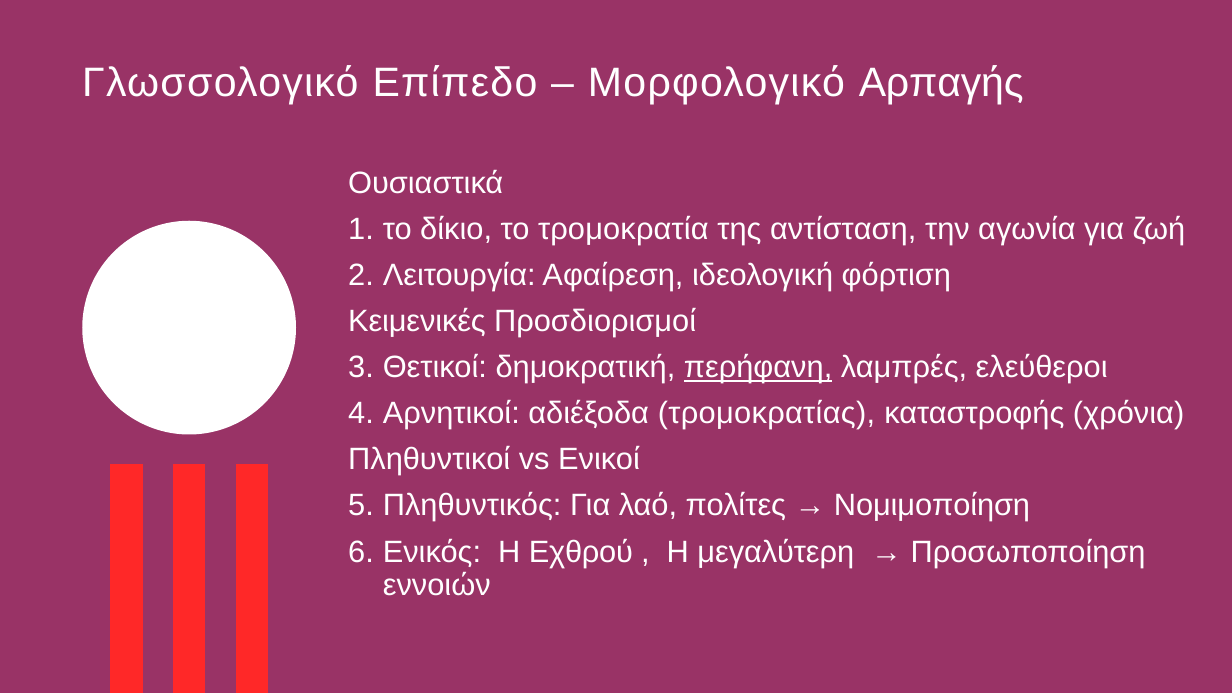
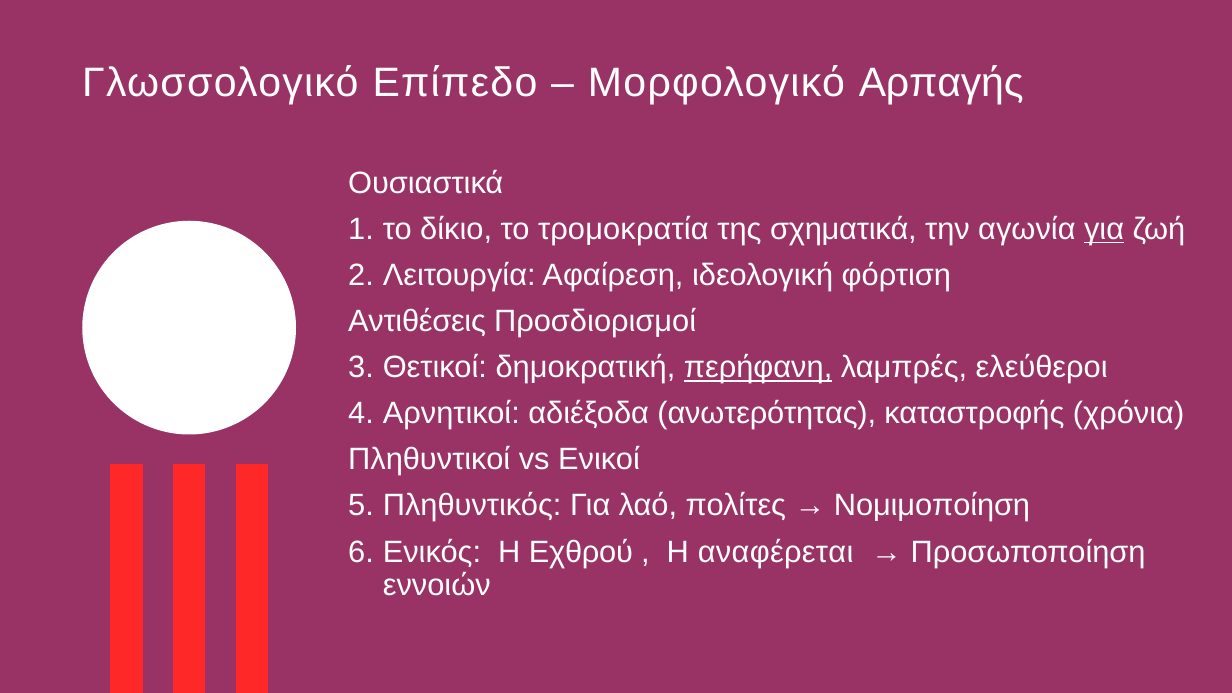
αντίσταση: αντίσταση -> σχηματικά
για at (1104, 229) underline: none -> present
Κειμενικές: Κειμενικές -> Αντιθέσεις
τρομοκρατίας: τρομοκρατίας -> ανωτερότητας
μεγαλύτερη: μεγαλύτερη -> αναφέρεται
